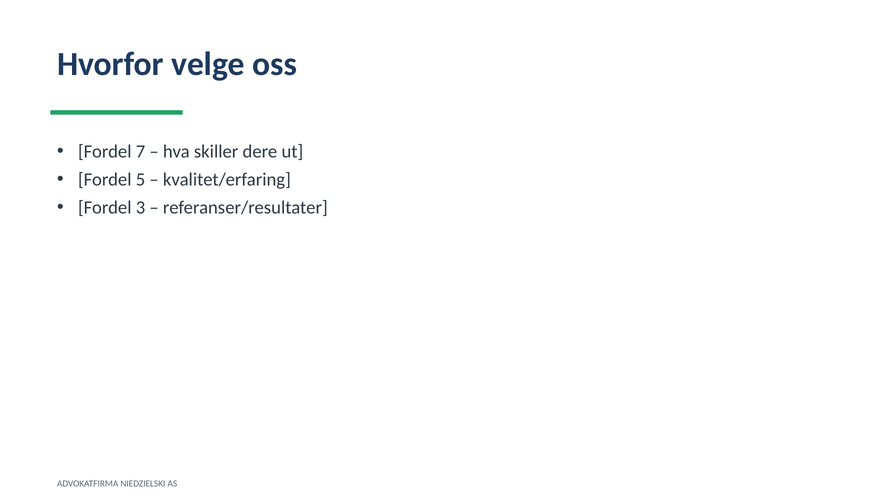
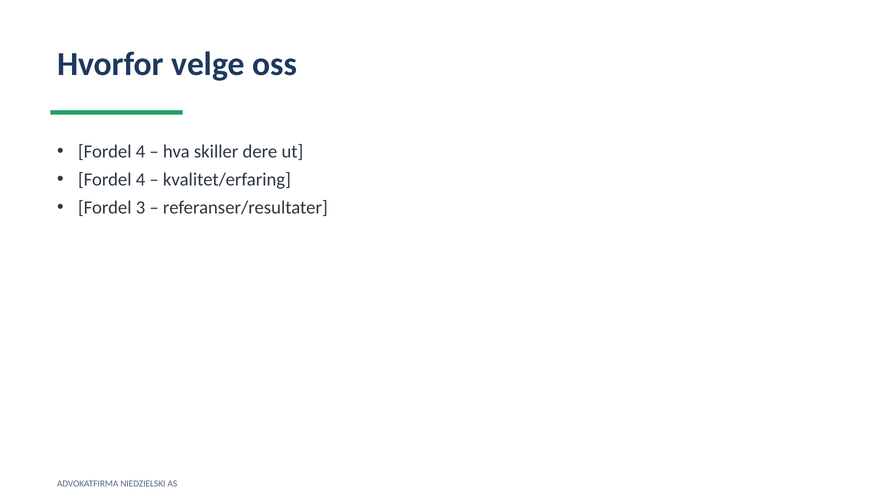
7 at (141, 152): 7 -> 4
5 at (141, 180): 5 -> 4
